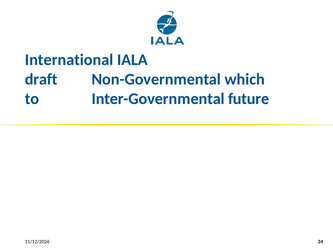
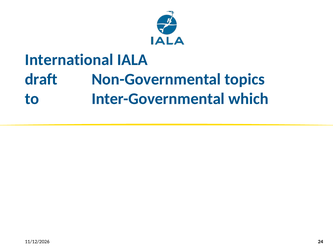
which: which -> topics
future: future -> which
